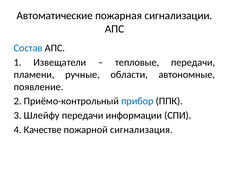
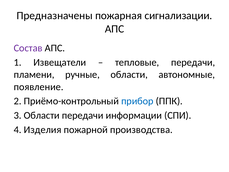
Автоматические: Автоматические -> Предназначены
Состав colour: blue -> purple
3 Шлейфу: Шлейфу -> Области
Качестве: Качестве -> Изделия
сигнализация: сигнализация -> производства
